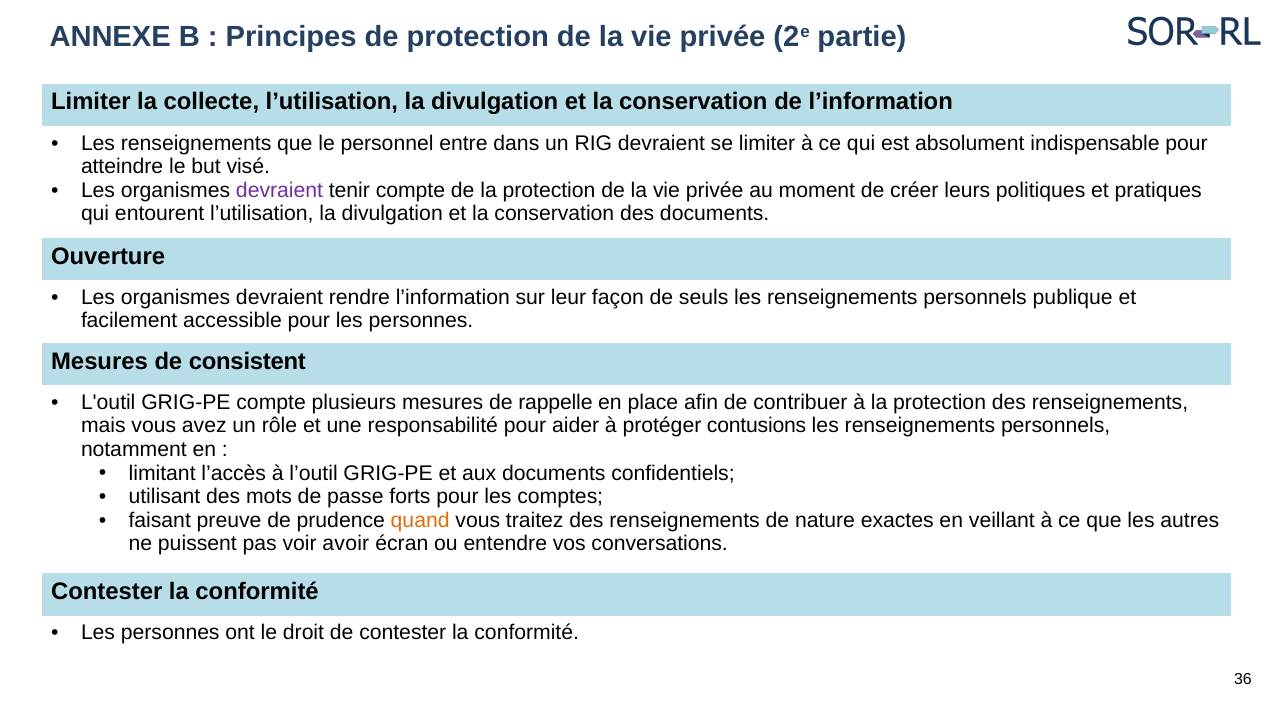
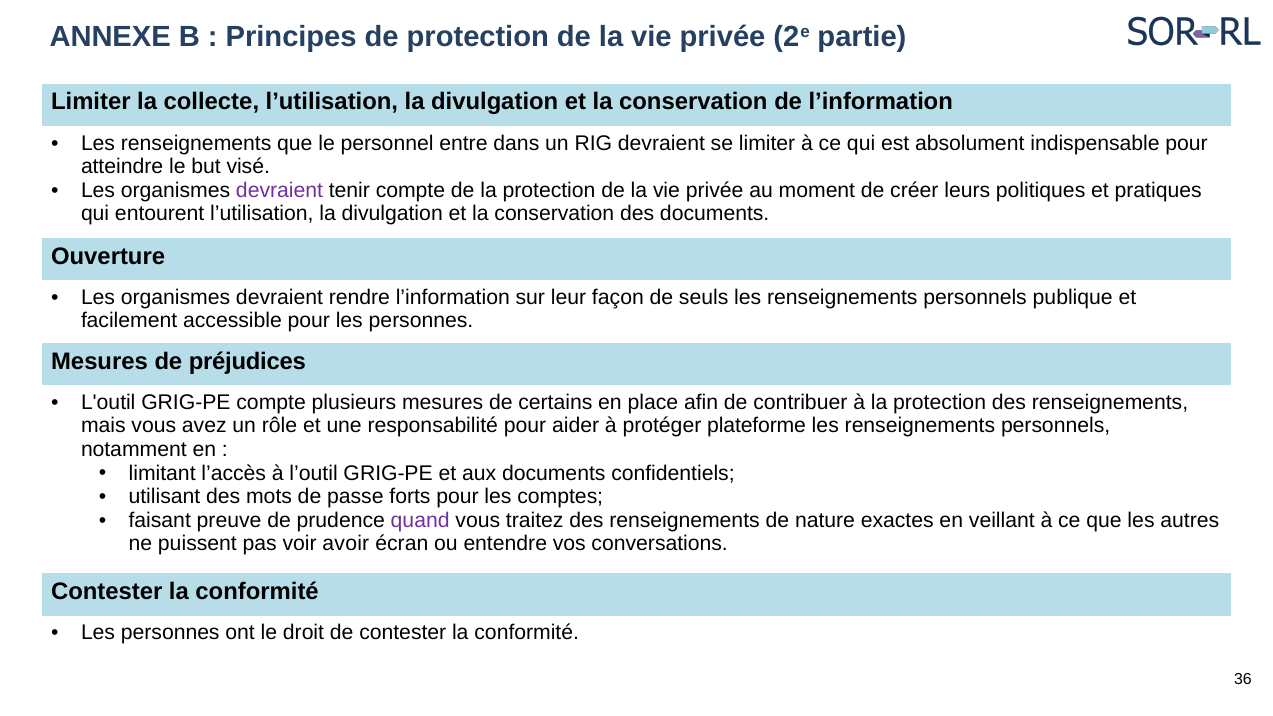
consistent: consistent -> préjudices
rappelle: rappelle -> certains
contusions: contusions -> plateforme
quand colour: orange -> purple
